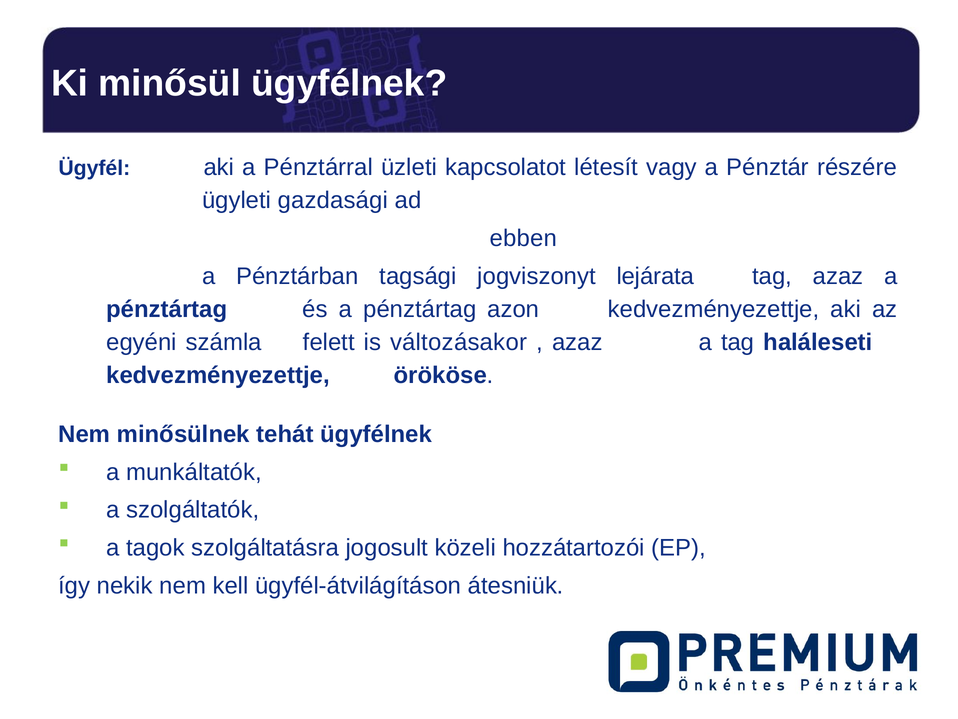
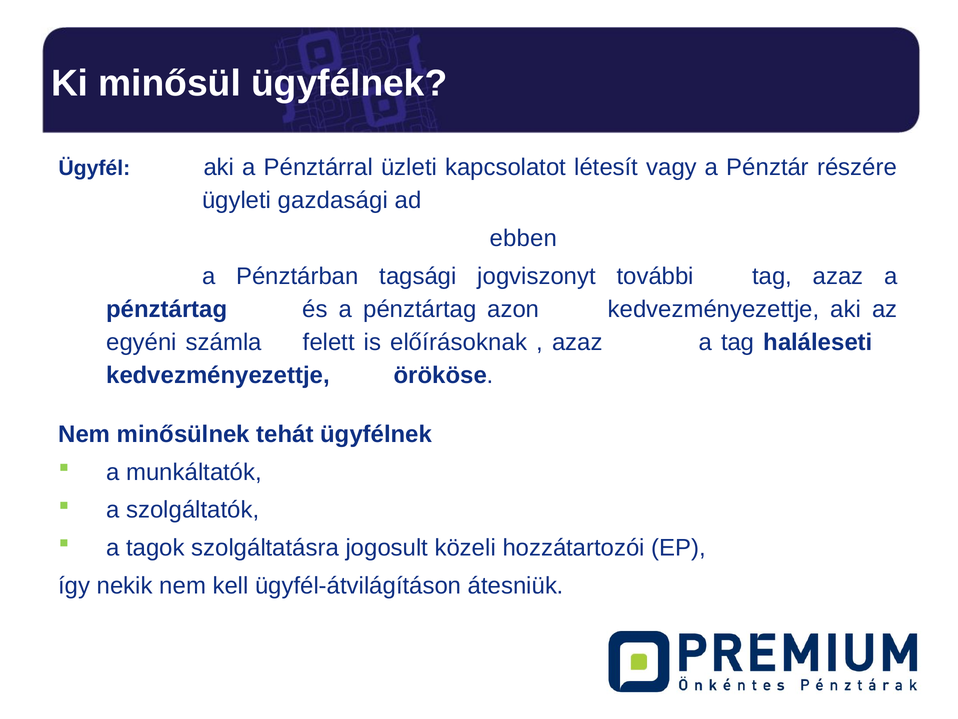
lejárata: lejárata -> további
változásakor: változásakor -> előírásoknak
